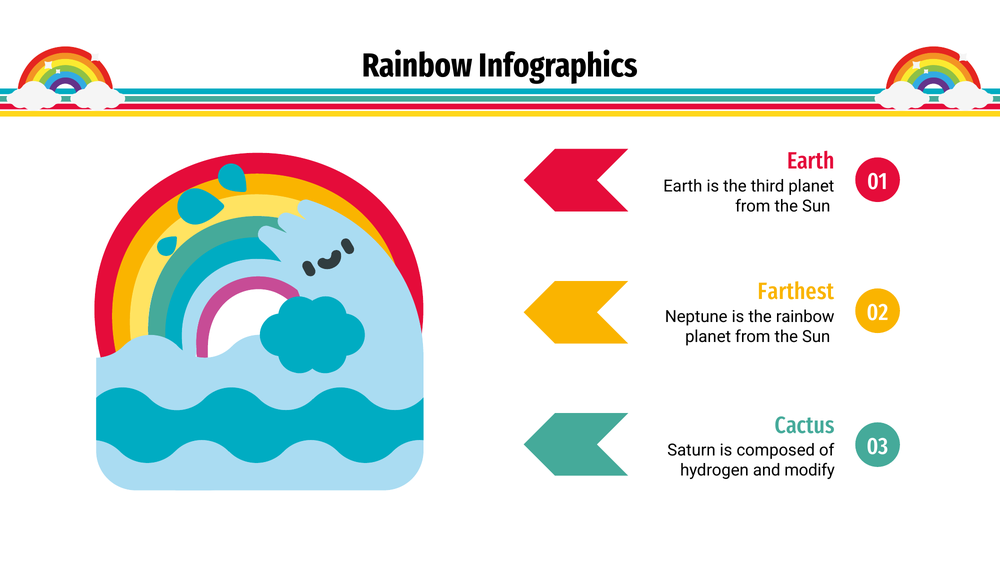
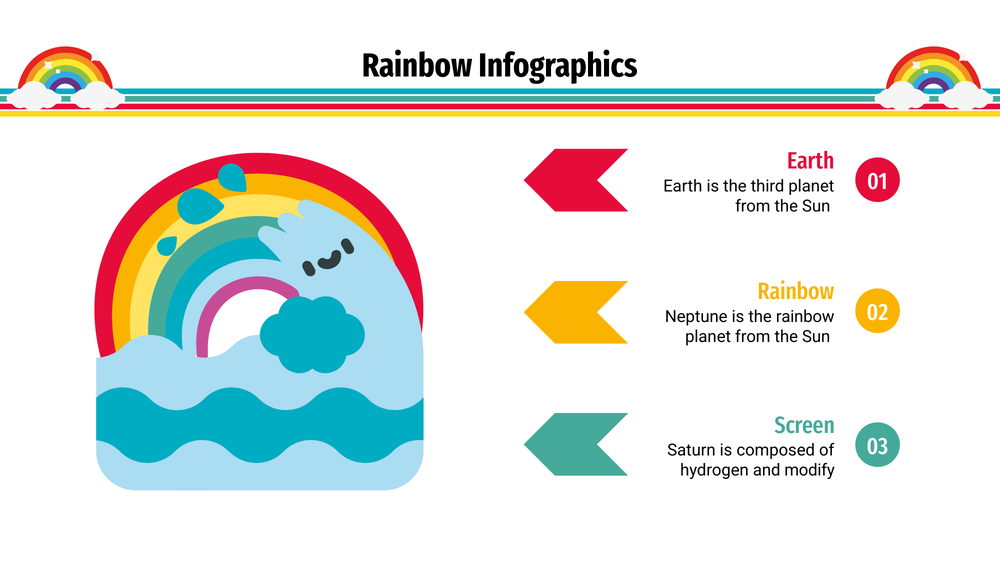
Farthest at (796, 292): Farthest -> Rainbow
Cactus: Cactus -> Screen
